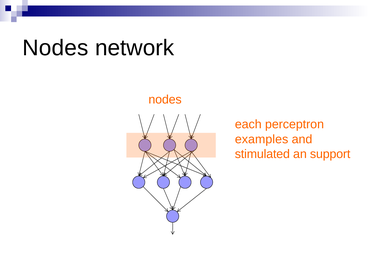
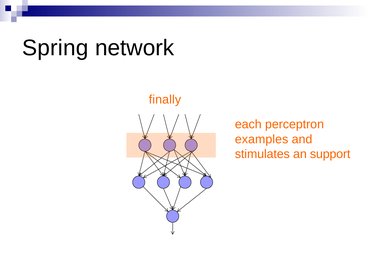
Nodes at (55, 48): Nodes -> Spring
nodes at (165, 99): nodes -> finally
stimulated: stimulated -> stimulates
